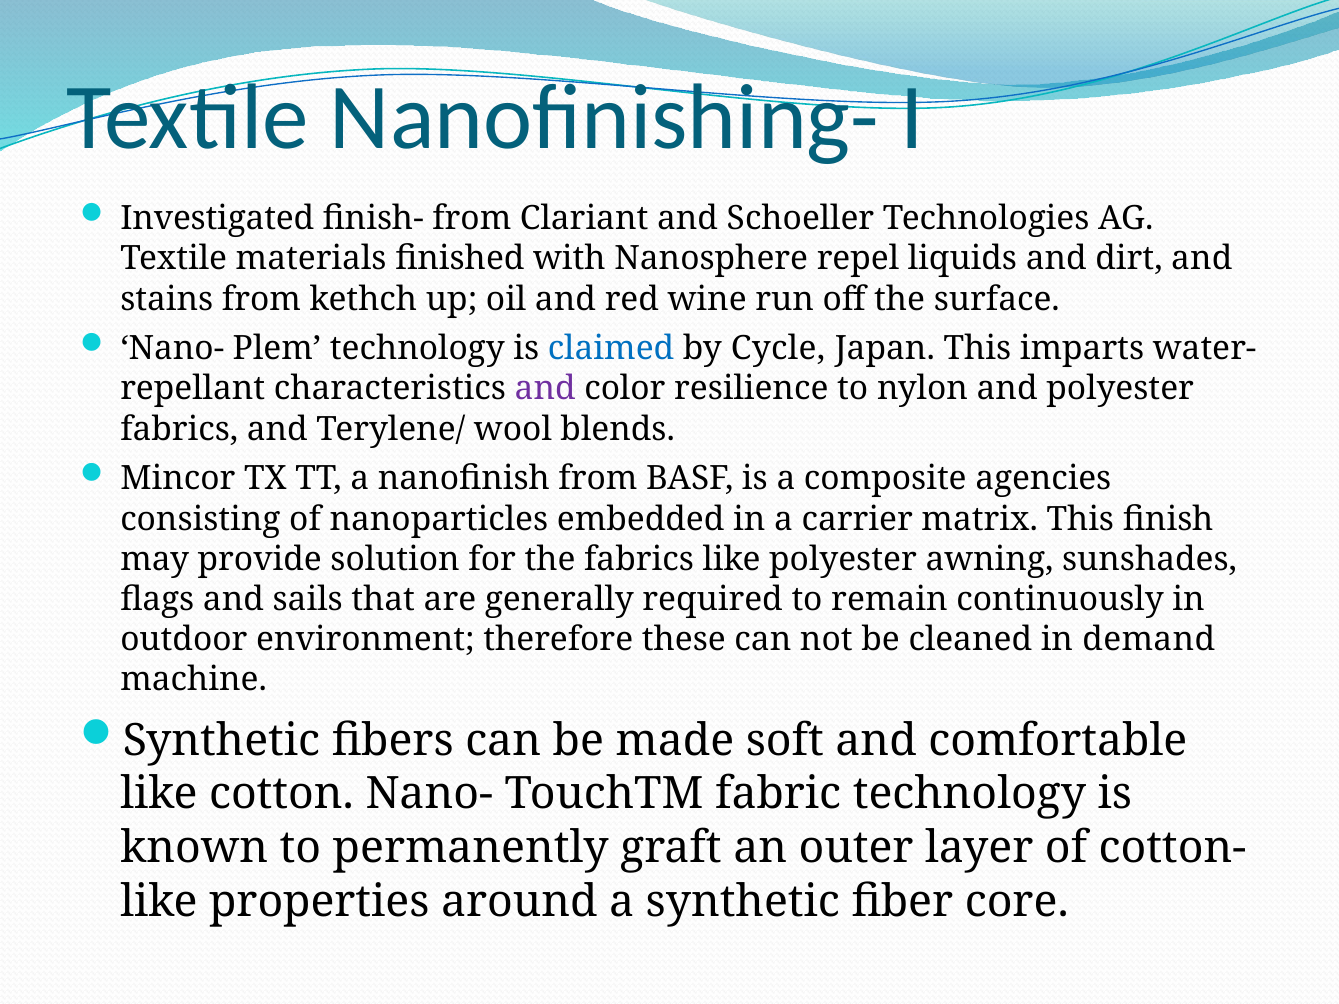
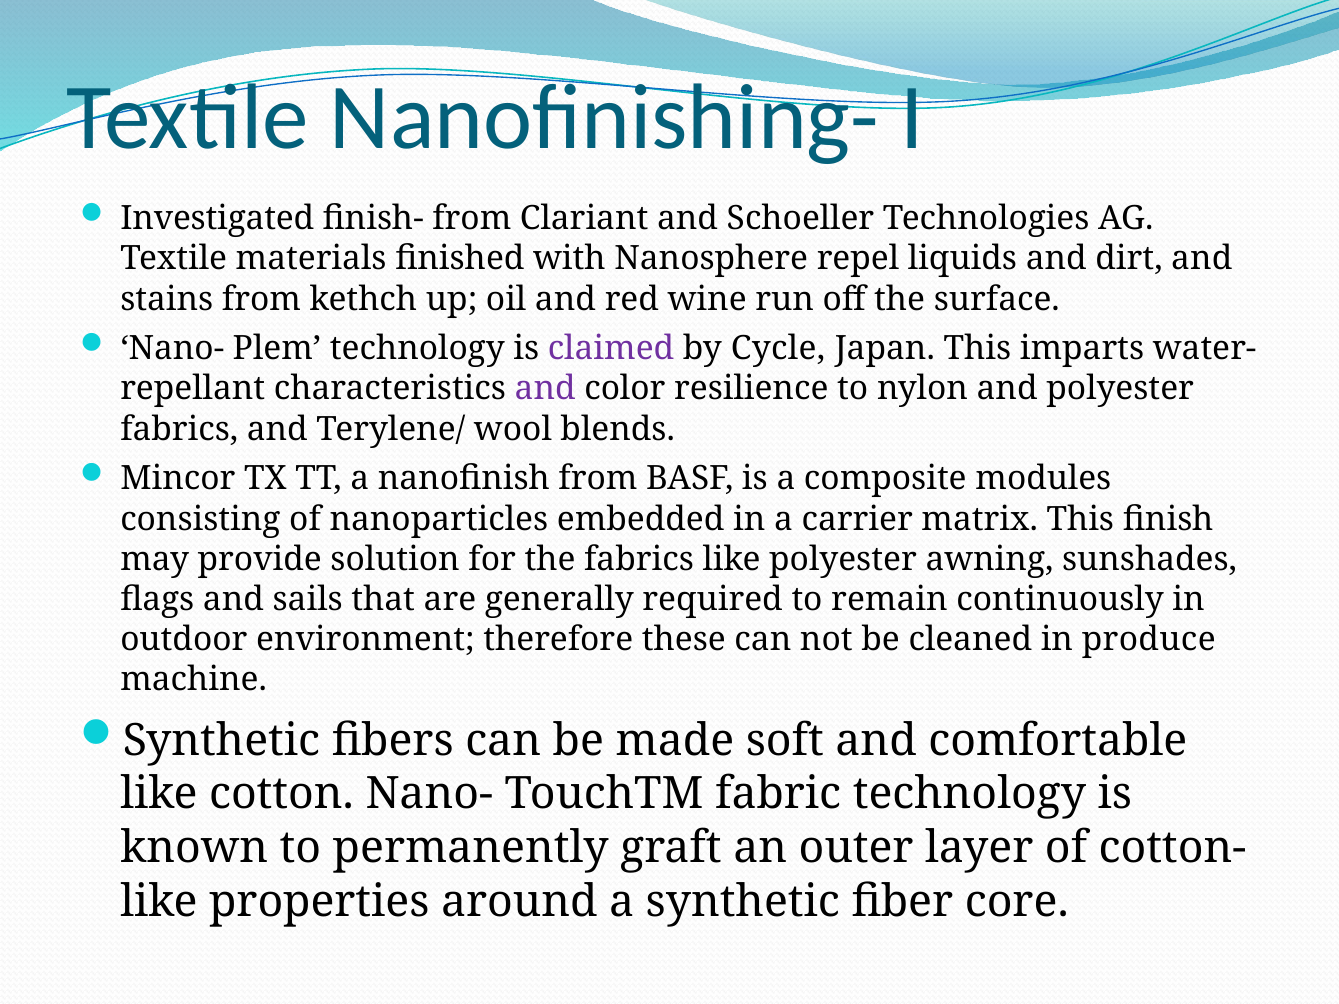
claimed colour: blue -> purple
agencies: agencies -> modules
demand: demand -> produce
